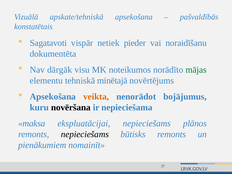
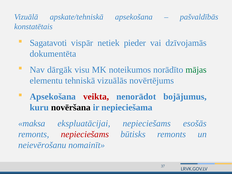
noraidīšanu: noraidīšanu -> dzīvojamās
minētajā: minētajā -> vizuālās
veikta colour: orange -> red
plānos: plānos -> esošās
nepieciešams at (85, 134) colour: black -> red
pienākumiem: pienākumiem -> neievērošanu
